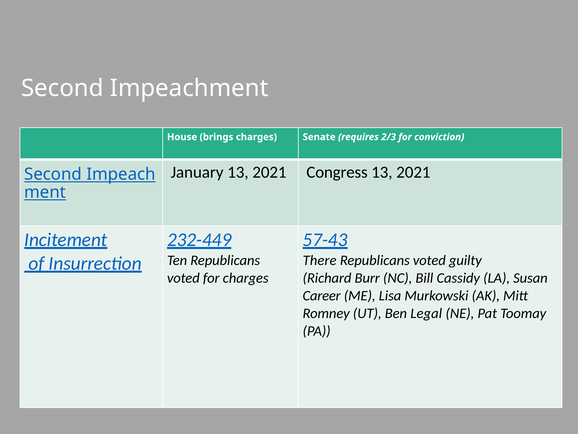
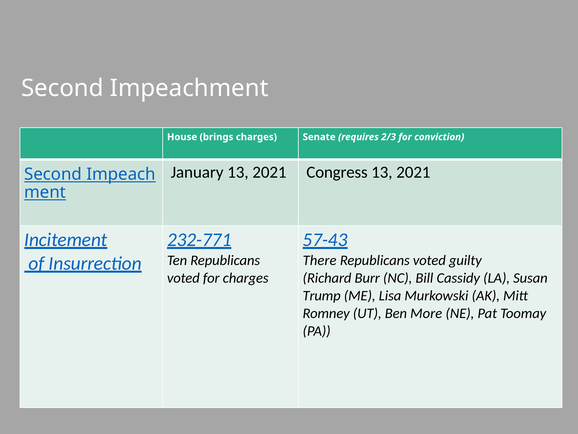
232-449: 232-449 -> 232-771
Career: Career -> Trump
Legal: Legal -> More
